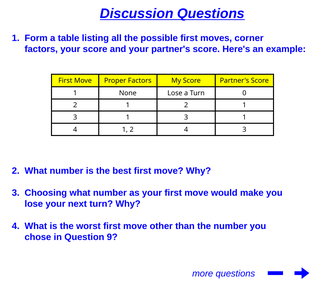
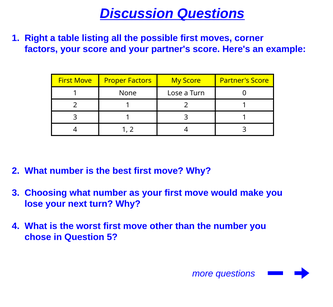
Form: Form -> Right
9: 9 -> 5
